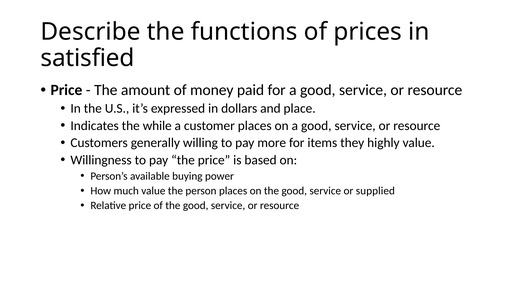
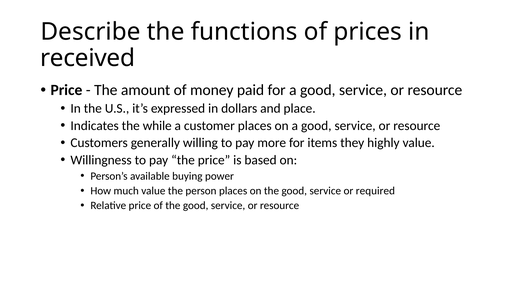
satisfied: satisfied -> received
supplied: supplied -> required
